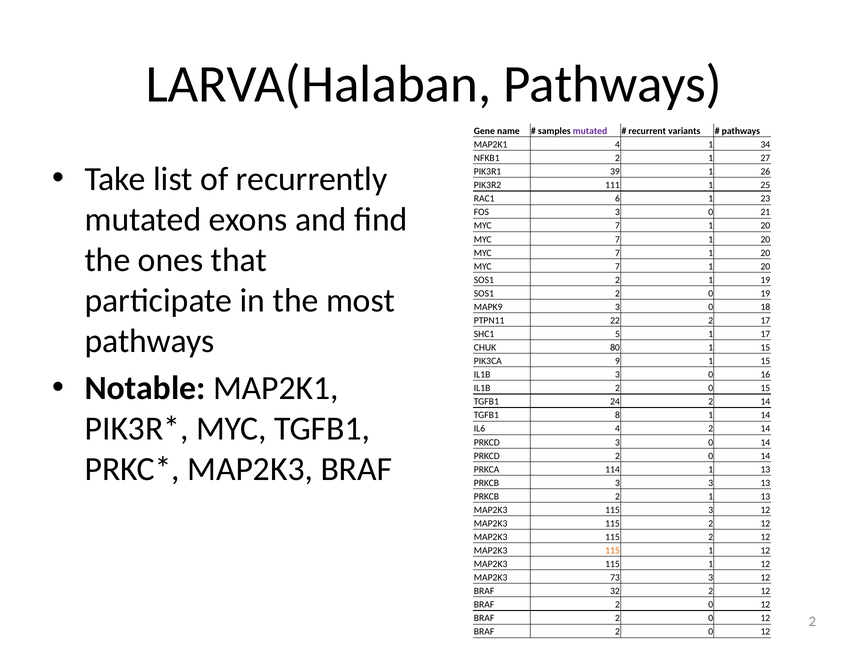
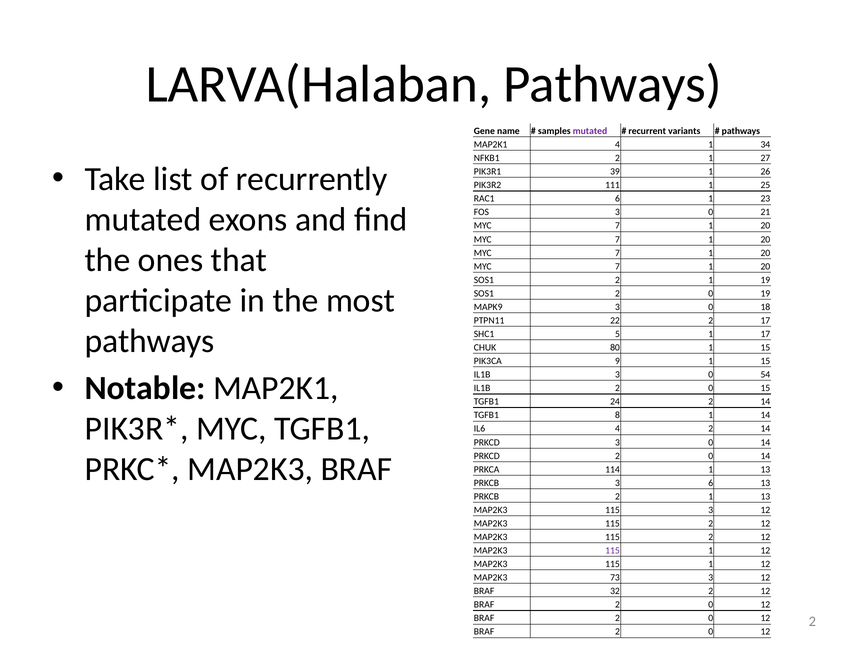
16: 16 -> 54
3 3: 3 -> 6
115 at (613, 551) colour: orange -> purple
